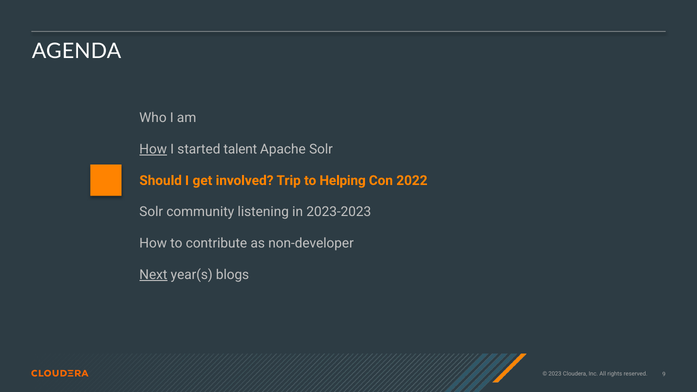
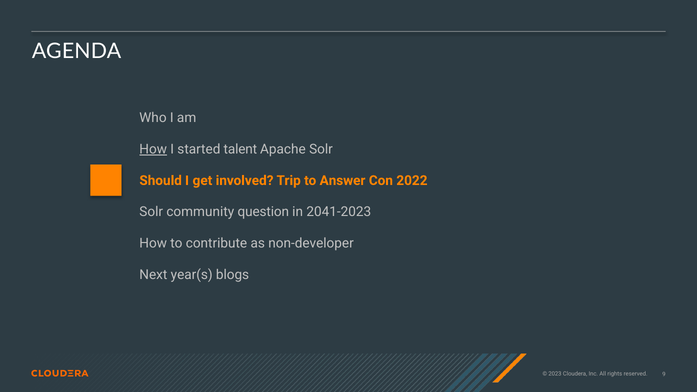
Helping: Helping -> Answer
listening: listening -> question
2023-2023: 2023-2023 -> 2041-2023
Next underline: present -> none
